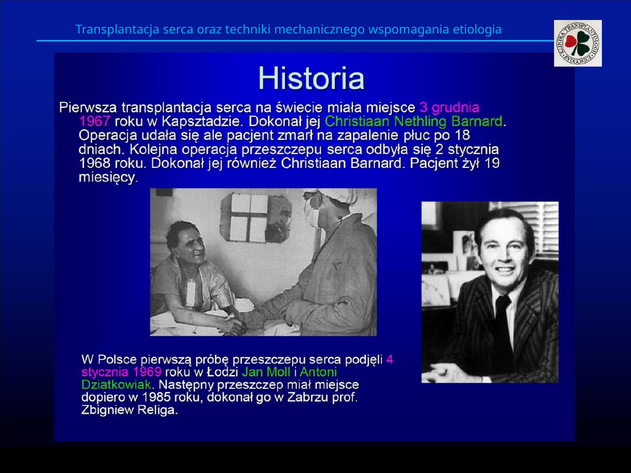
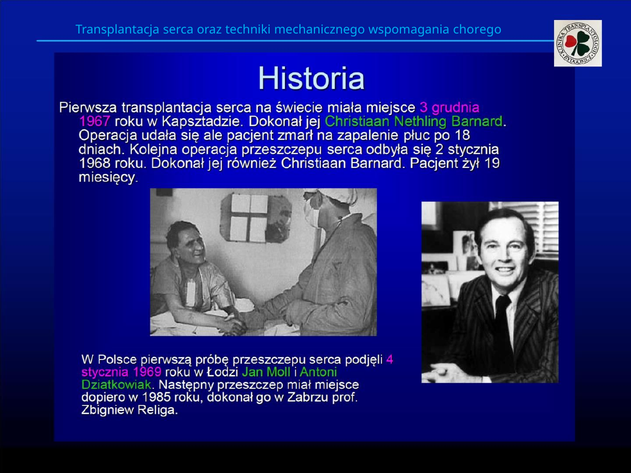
etiologia: etiologia -> chorego
